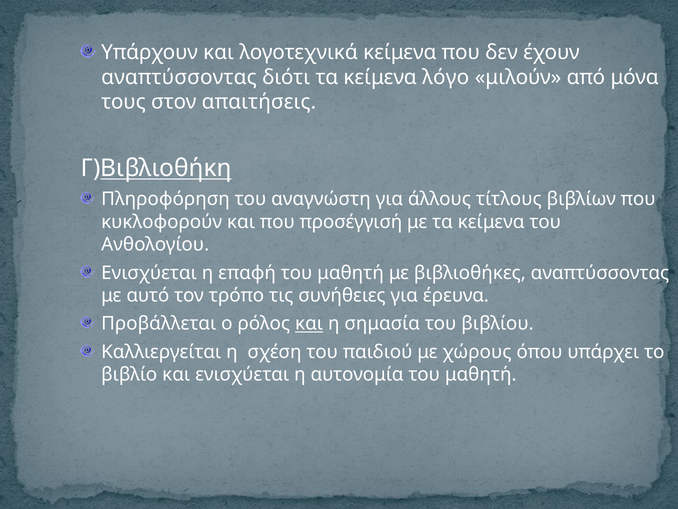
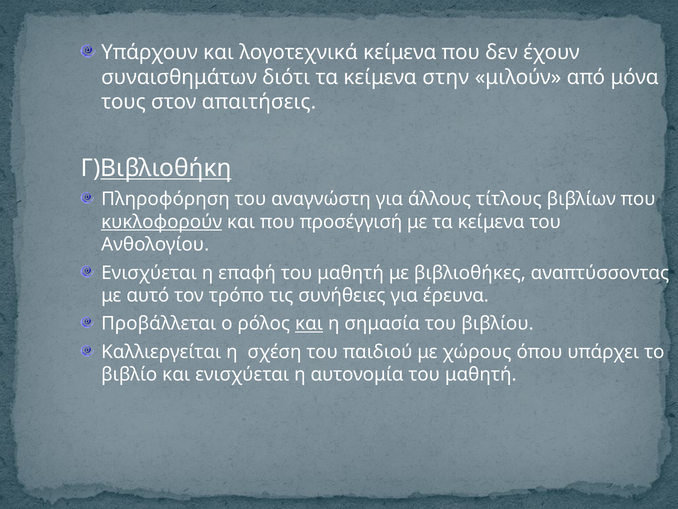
αναπτύσσοντας at (179, 77): αναπτύσσοντας -> συναισθημάτων
λόγο: λόγο -> στην
κυκλοφορούν underline: none -> present
